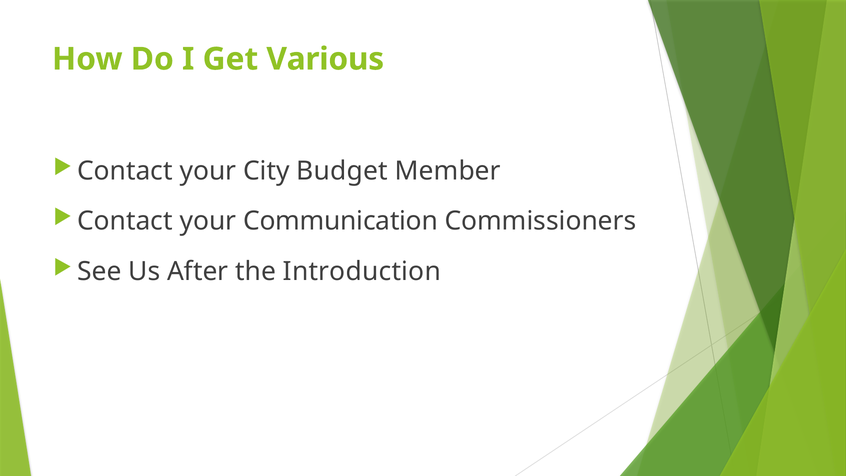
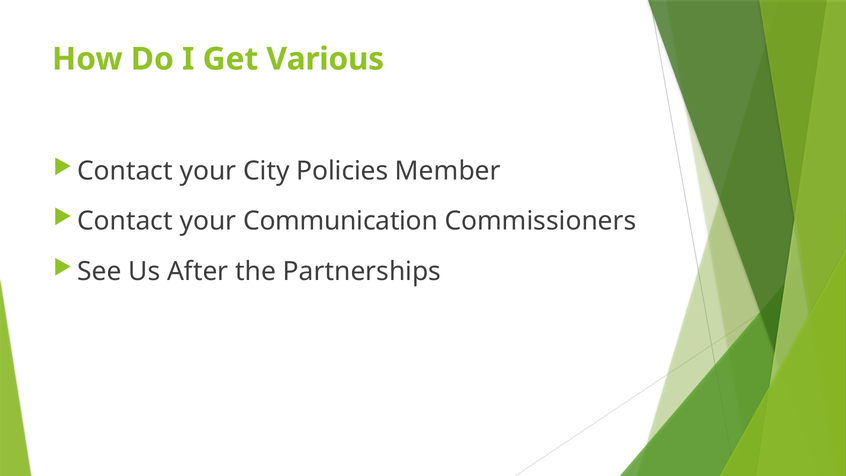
Budget: Budget -> Policies
Introduction: Introduction -> Partnerships
